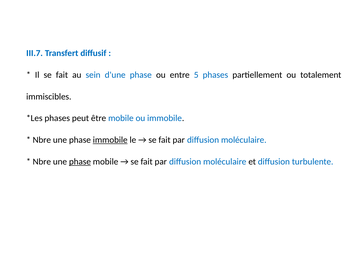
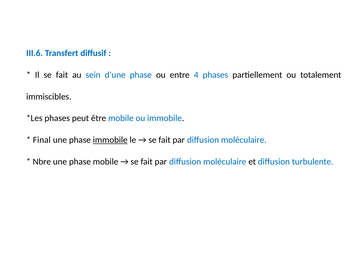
III.7: III.7 -> III.6
5: 5 -> 4
Nbre at (42, 140): Nbre -> Final
phase at (80, 162) underline: present -> none
